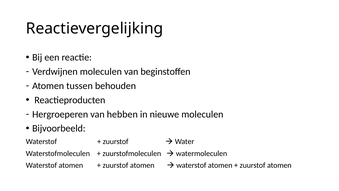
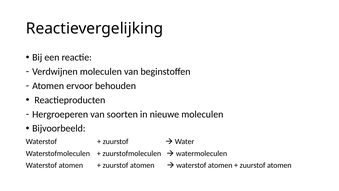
tussen: tussen -> ervoor
hebben: hebben -> soorten
